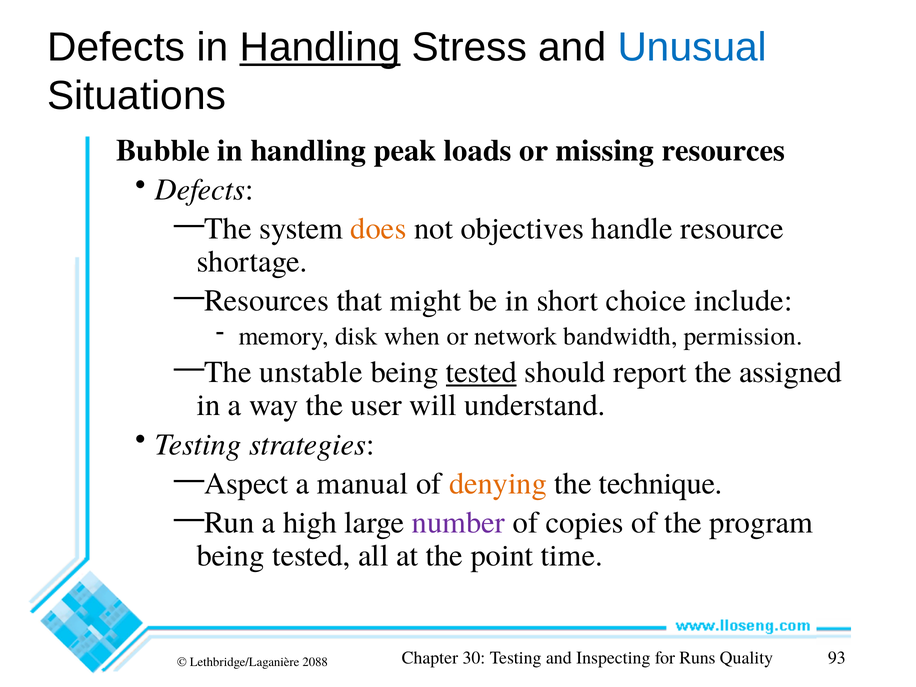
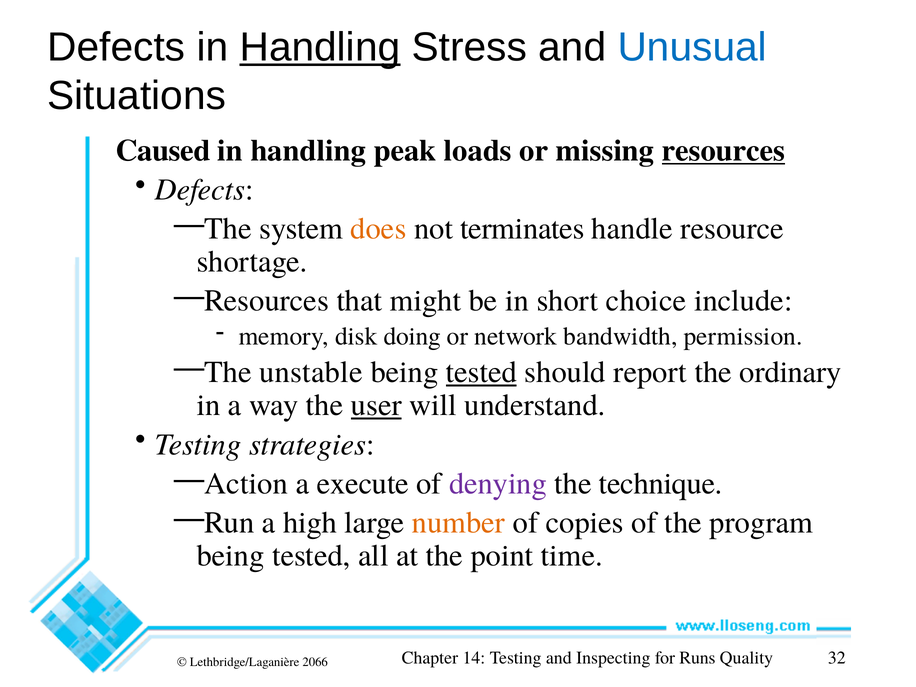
Bubble: Bubble -> Caused
resources at (723, 151) underline: none -> present
objectives: objectives -> terminates
when: when -> doing
assigned: assigned -> ordinary
user underline: none -> present
Aspect: Aspect -> Action
manual: manual -> execute
denying colour: orange -> purple
number colour: purple -> orange
30: 30 -> 14
93: 93 -> 32
2088: 2088 -> 2066
